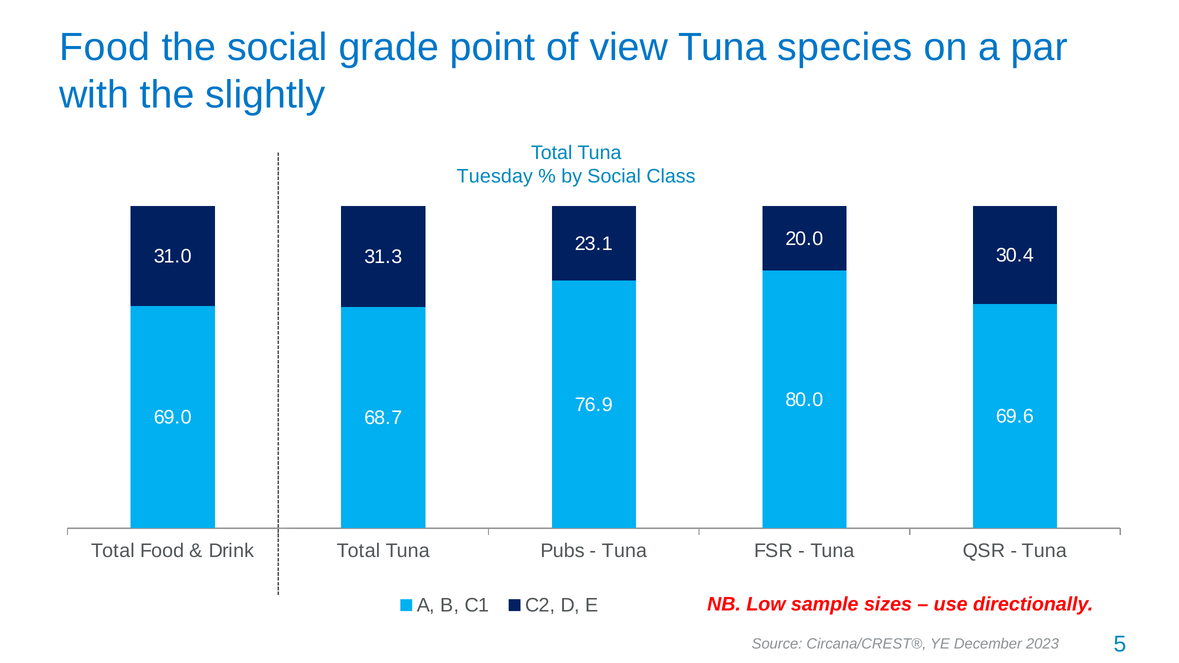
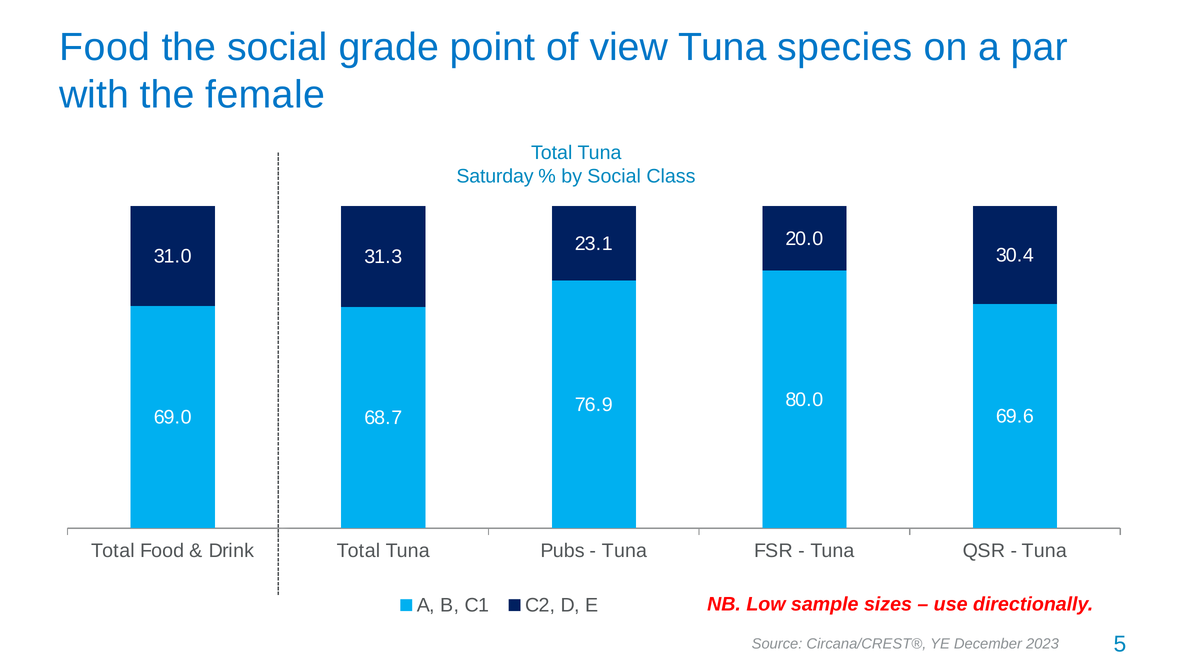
slightly: slightly -> female
Tuesday: Tuesday -> Saturday
